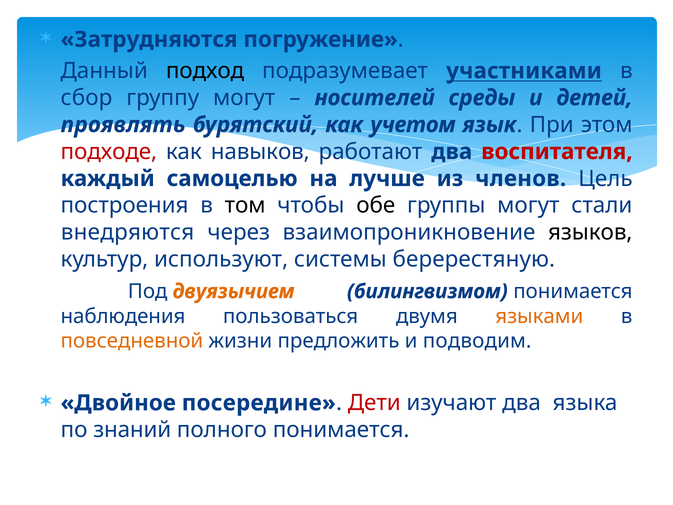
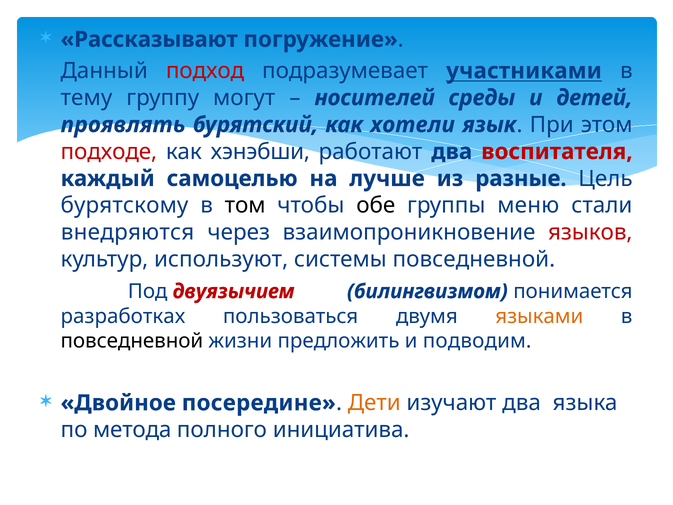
Затрудняются: Затрудняются -> Рассказывают
подход colour: black -> red
сбор: сбор -> тему
учетом: учетом -> хотели
навыков: навыков -> хэнэбши
членов: членов -> разные
построения: построения -> бурятскому
группы могут: могут -> меню
языков colour: black -> red
системы беререстяную: беререстяную -> повседневной
двуязычием colour: orange -> red
наблюдения: наблюдения -> разработках
повседневной at (132, 341) colour: orange -> black
Дети colour: red -> orange
знаний: знаний -> метода
полного понимается: понимается -> инициатива
